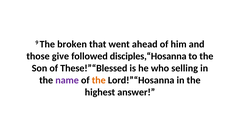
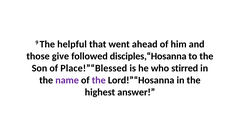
broken: broken -> helpful
These!”“Blessed: These!”“Blessed -> Place!”“Blessed
selling: selling -> stirred
the at (99, 80) colour: orange -> purple
